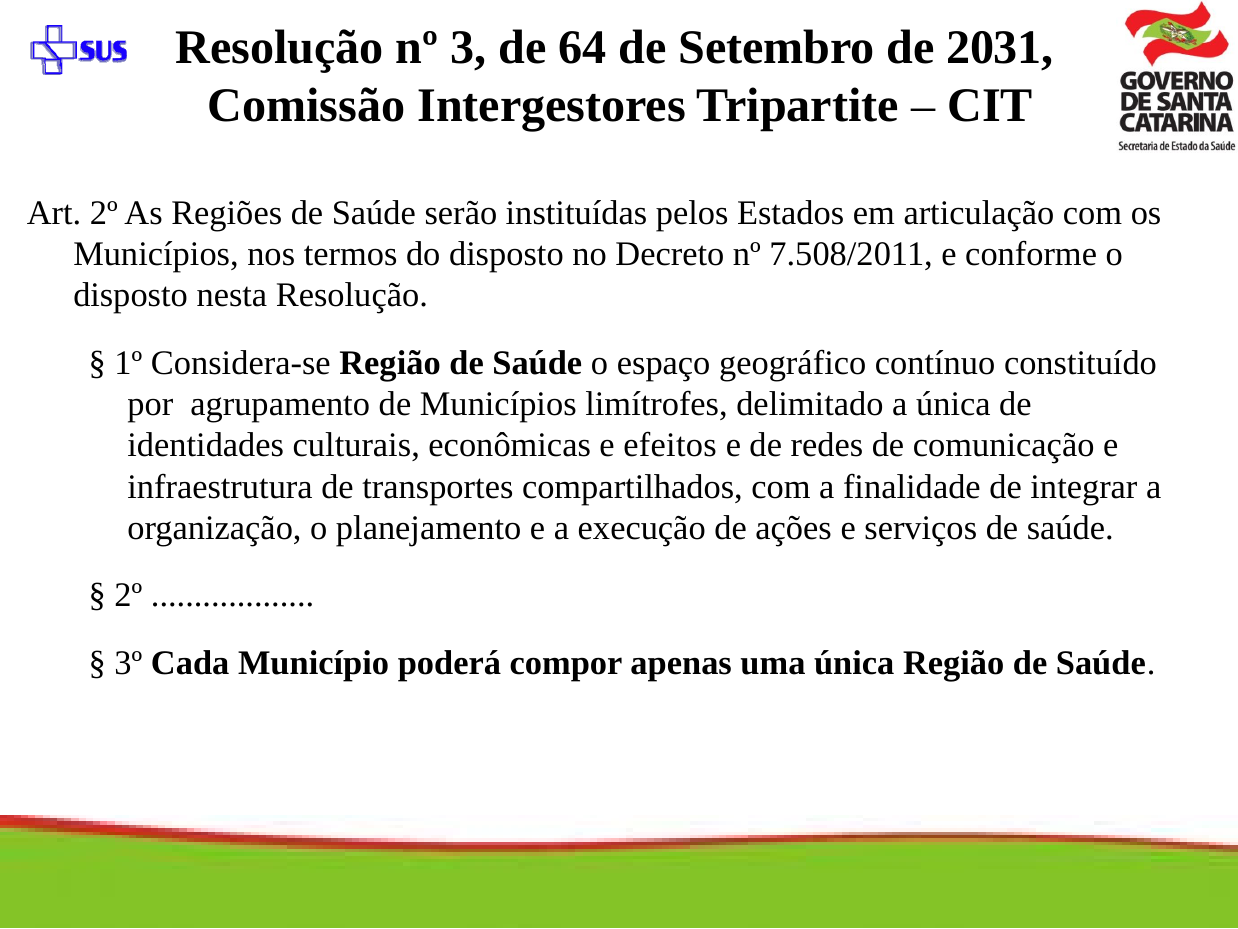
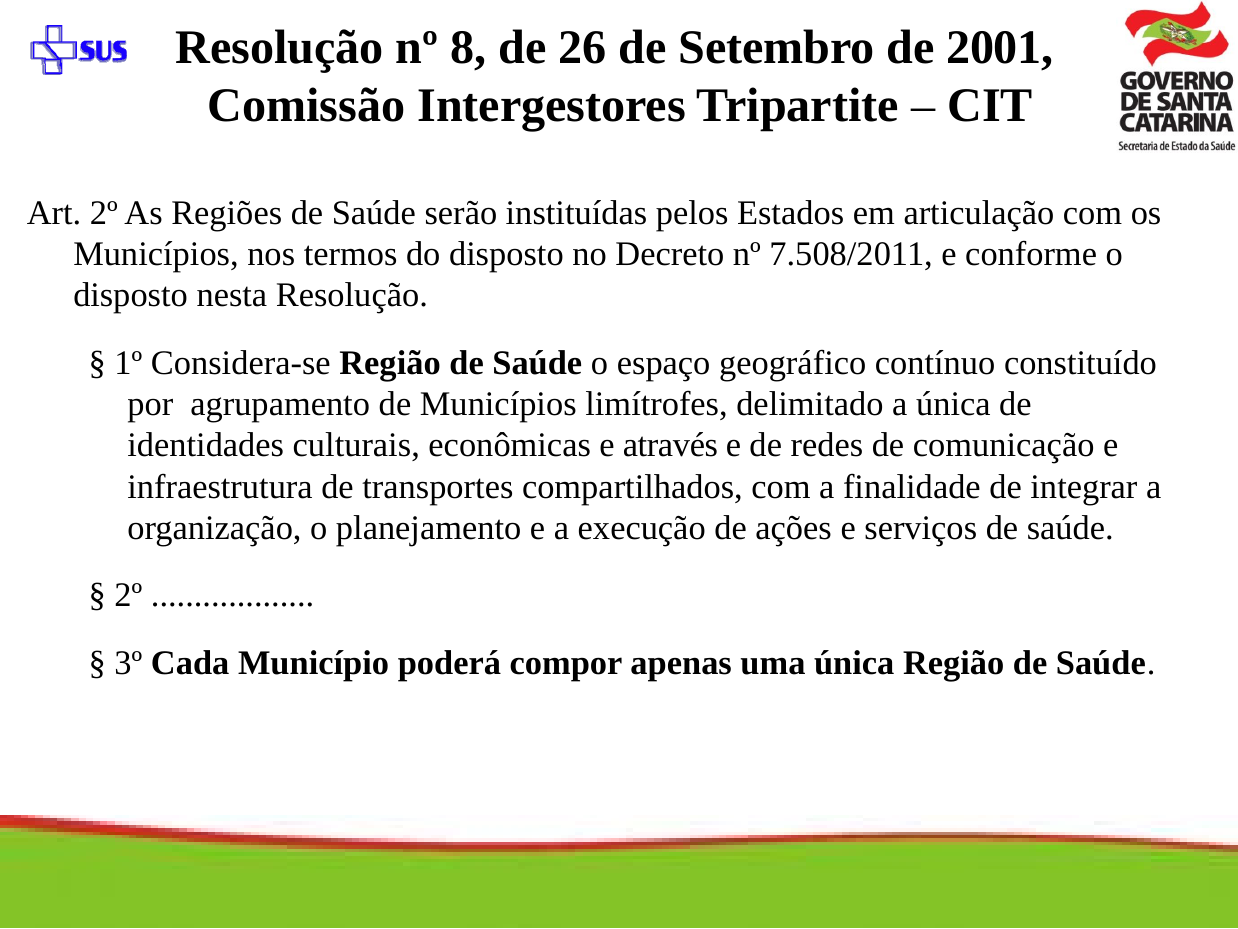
3: 3 -> 8
64: 64 -> 26
2031: 2031 -> 2001
efeitos: efeitos -> através
